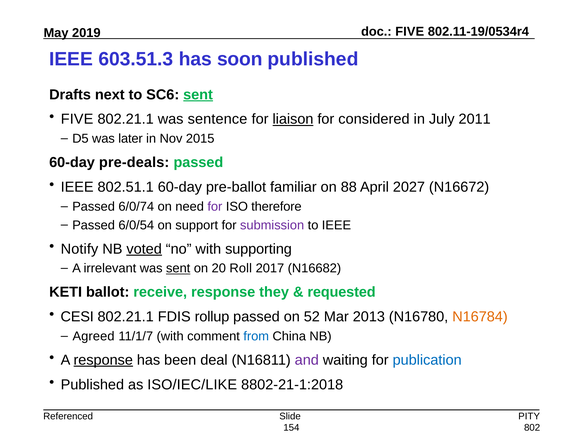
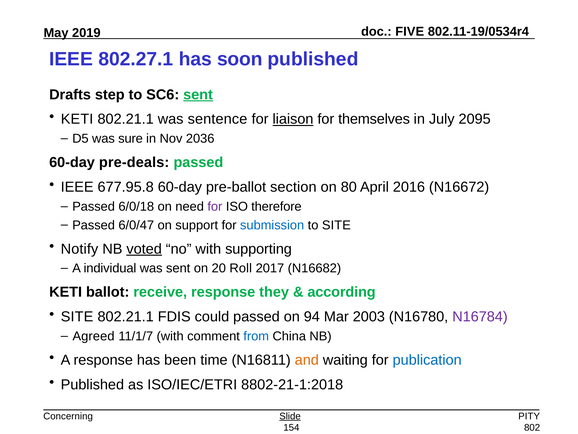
603.51.3: 603.51.3 -> 802.27.1
next: next -> step
FIVE at (77, 119): FIVE -> KETI
considered: considered -> themselves
2011: 2011 -> 2095
later: later -> sure
2015: 2015 -> 2036
802.51.1: 802.51.1 -> 677.95.8
familiar: familiar -> section
88: 88 -> 80
2027: 2027 -> 2016
6/0/74: 6/0/74 -> 6/0/18
6/0/54: 6/0/54 -> 6/0/47
submission colour: purple -> blue
to IEEE: IEEE -> SITE
irrelevant: irrelevant -> individual
sent at (178, 268) underline: present -> none
requested: requested -> according
CESI at (77, 316): CESI -> SITE
rollup: rollup -> could
52: 52 -> 94
2013: 2013 -> 2003
N16784 colour: orange -> purple
response at (103, 360) underline: present -> none
deal: deal -> time
and colour: purple -> orange
ISO/IEC/LIKE: ISO/IEC/LIKE -> ISO/IEC/ETRI
Referenced: Referenced -> Concerning
Slide underline: none -> present
